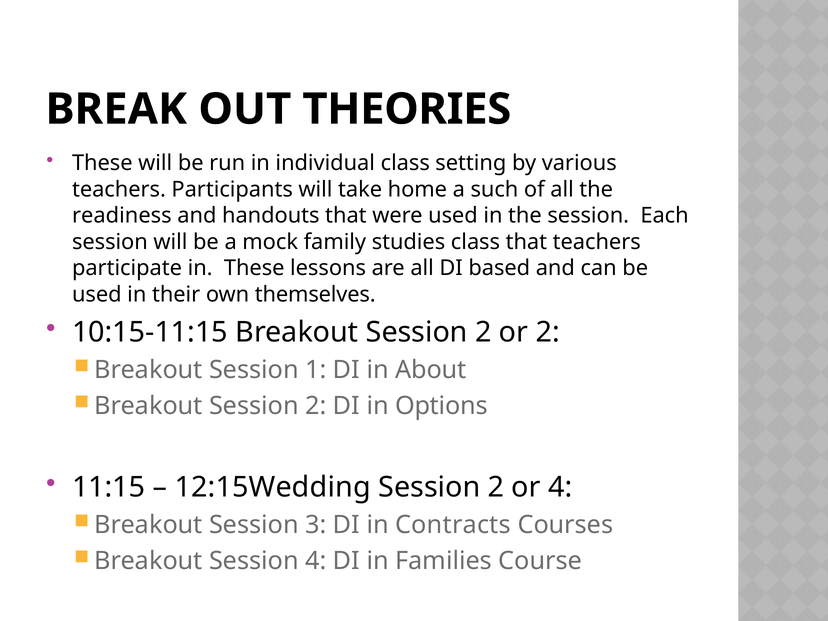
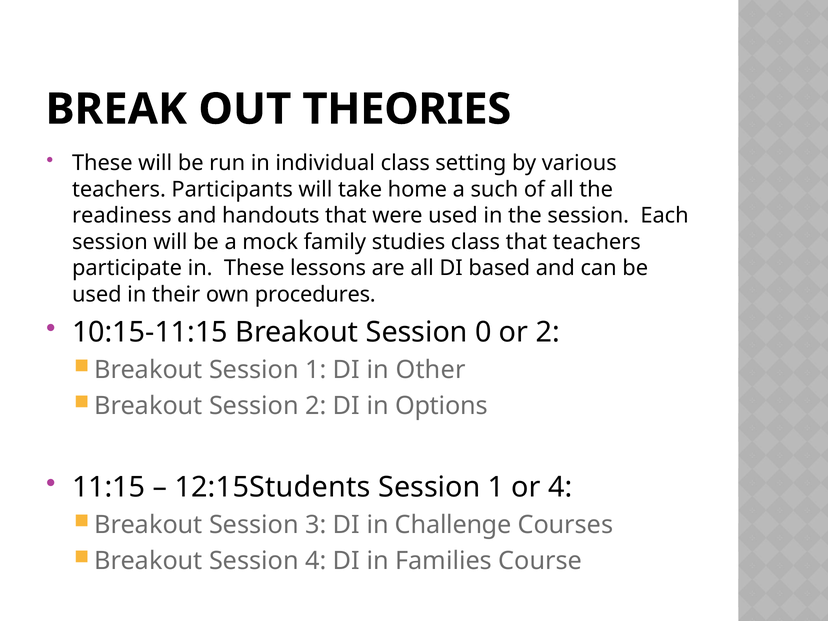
themselves: themselves -> procedures
10:15-11:15 Breakout Session 2: 2 -> 0
About: About -> Other
12:15Wedding: 12:15Wedding -> 12:15Students
2 at (496, 487): 2 -> 1
Contracts: Contracts -> Challenge
